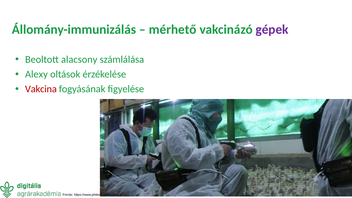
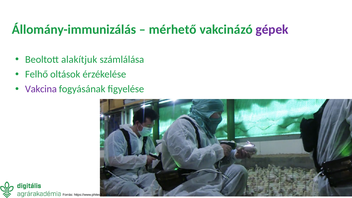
alacsony: alacsony -> alakítjuk
Alexy: Alexy -> Felhő
Vakcina colour: red -> purple
